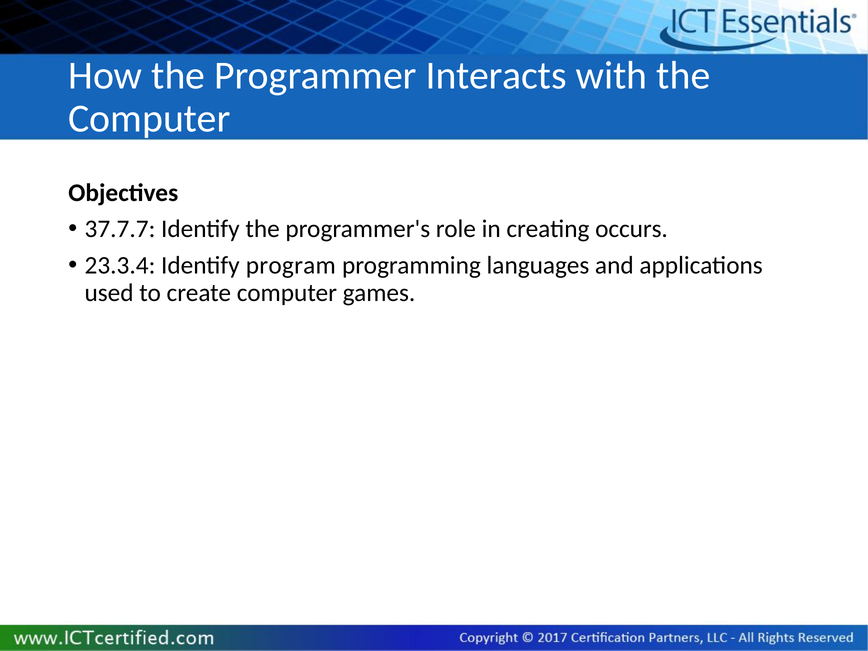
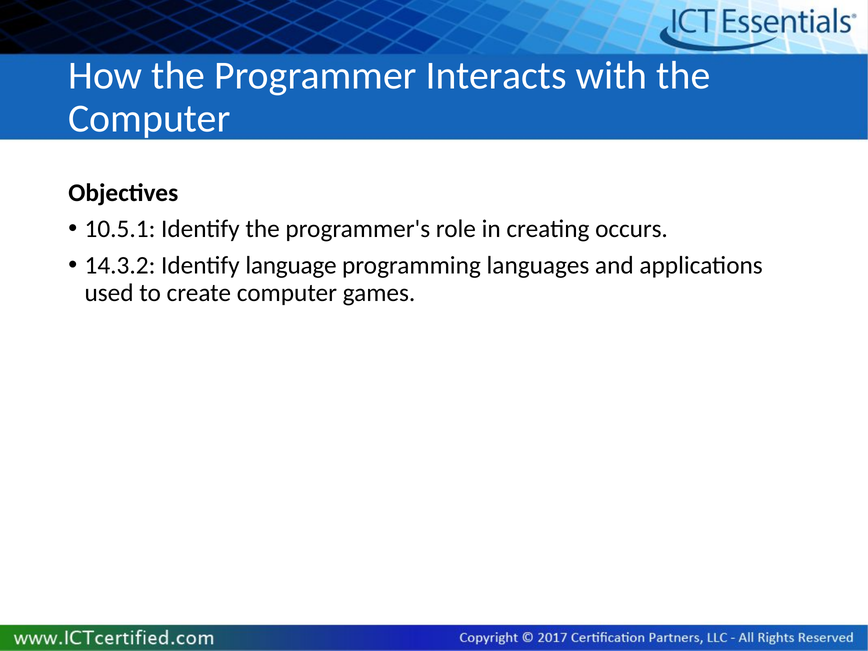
37.7.7: 37.7.7 -> 10.5.1
23.3.4: 23.3.4 -> 14.3.2
program: program -> language
